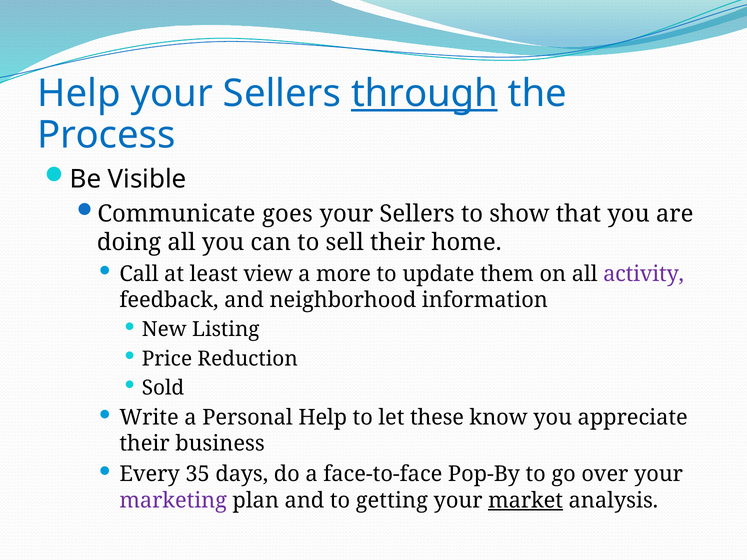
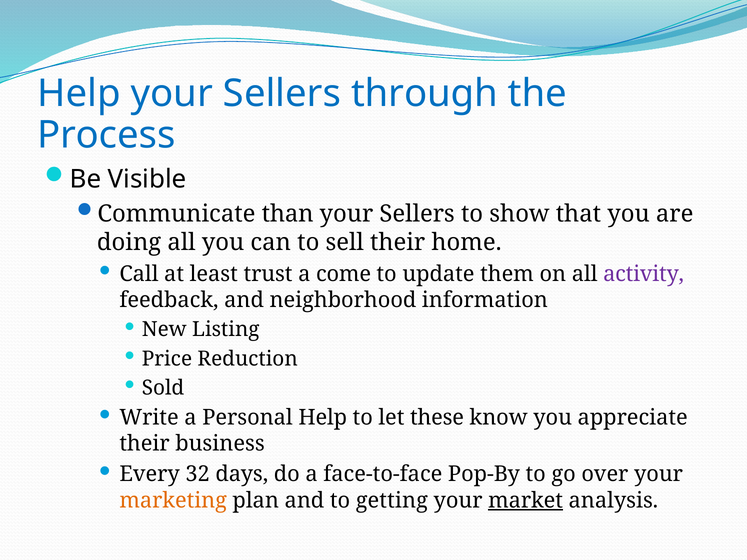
through underline: present -> none
goes: goes -> than
view: view -> trust
more: more -> come
35: 35 -> 32
marketing colour: purple -> orange
